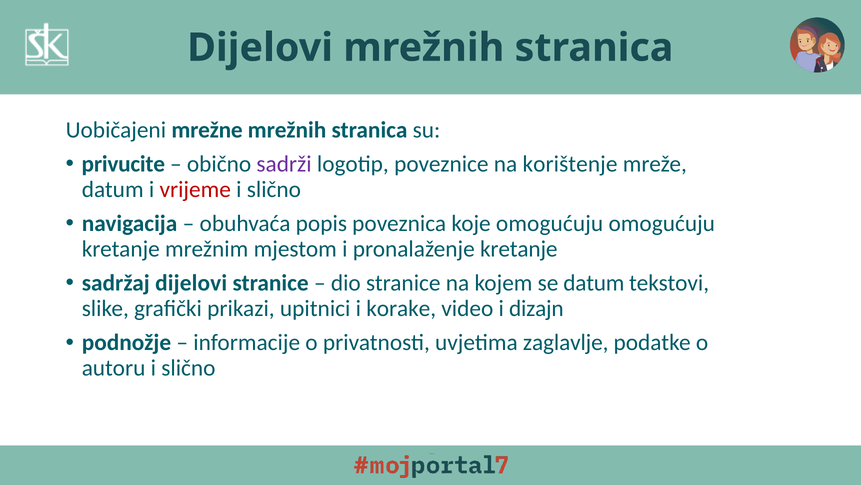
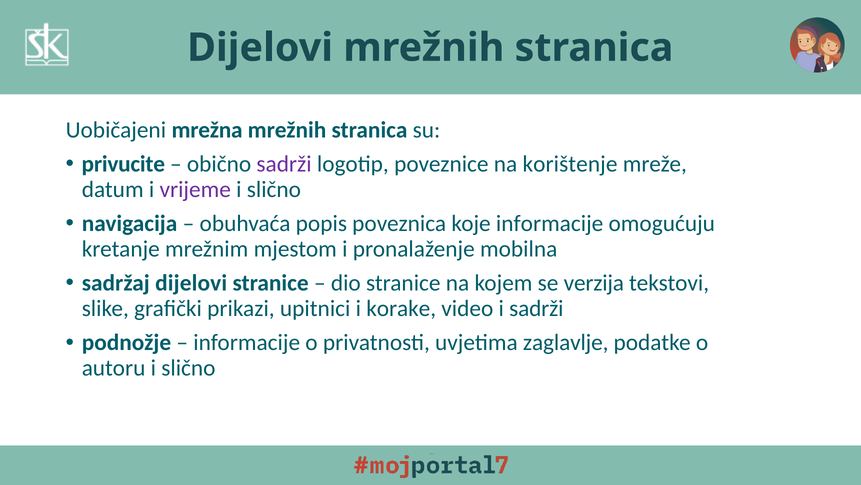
mrežne: mrežne -> mrežna
vrijeme colour: red -> purple
koje omogućuju: omogućuju -> informacije
pronalaženje kretanje: kretanje -> mobilna
se datum: datum -> verzija
i dizajn: dizajn -> sadrži
